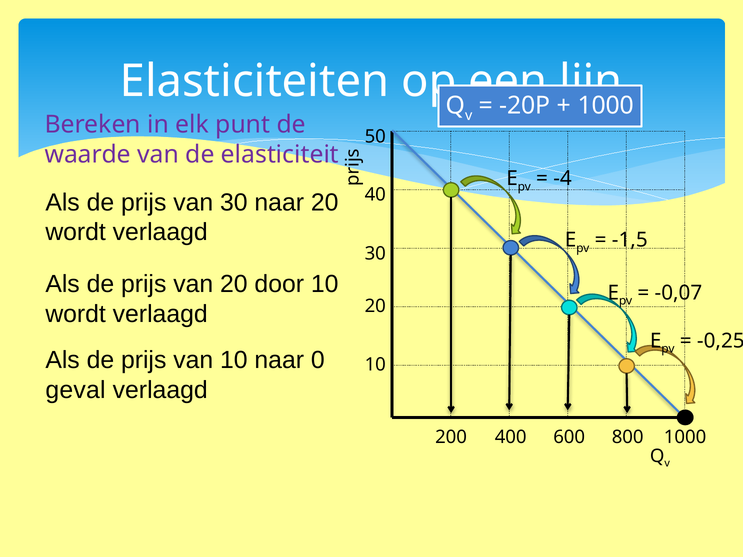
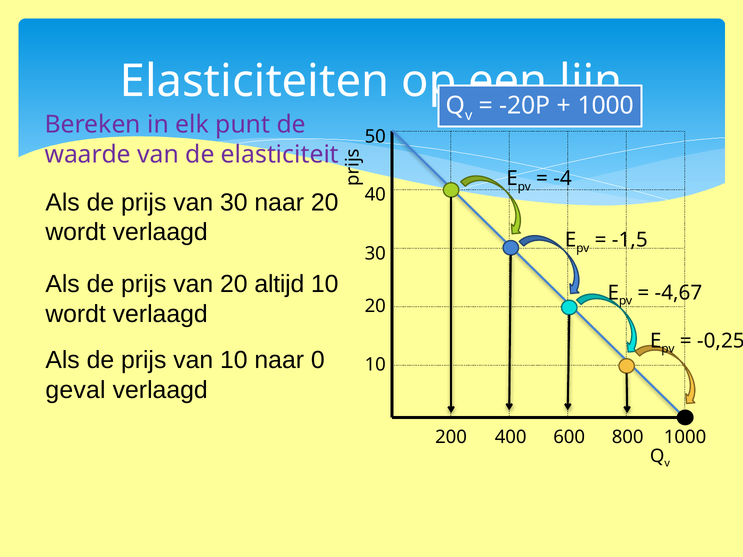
door: door -> altijd
-0,07: -0,07 -> -4,67
